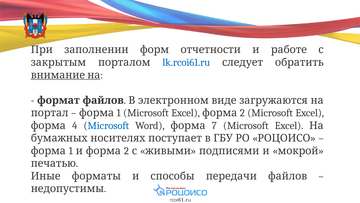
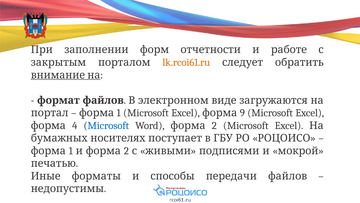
lk.rcoi61.ru colour: blue -> orange
Excel 2: 2 -> 9
Word 7: 7 -> 2
